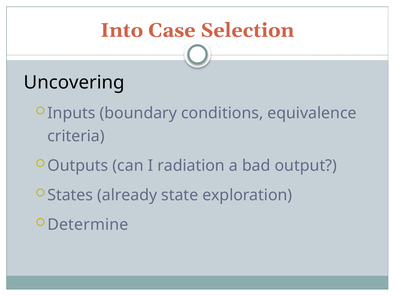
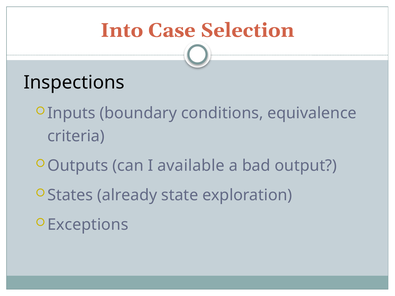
Uncovering: Uncovering -> Inspections
radiation: radiation -> available
Determine: Determine -> Exceptions
